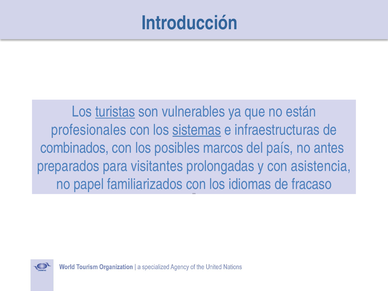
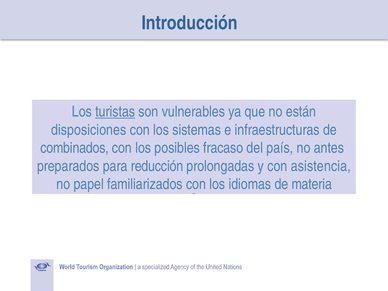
profesionales: profesionales -> disposiciones
sistemas at (197, 130) underline: present -> none
marcos: marcos -> fracaso
visitantes: visitantes -> reducción
fracaso: fracaso -> materia
